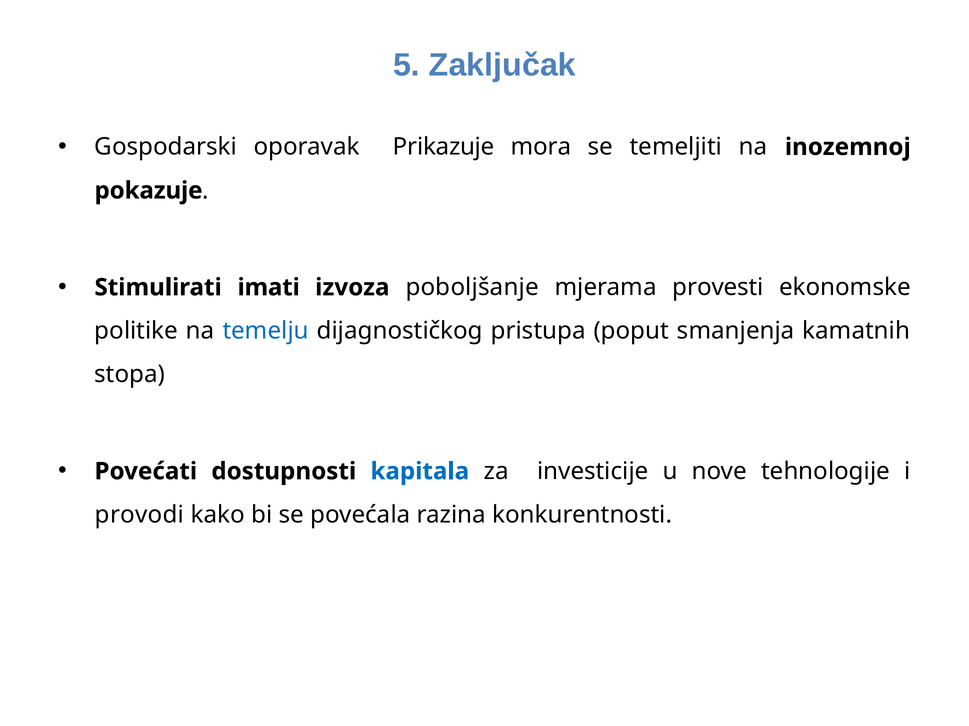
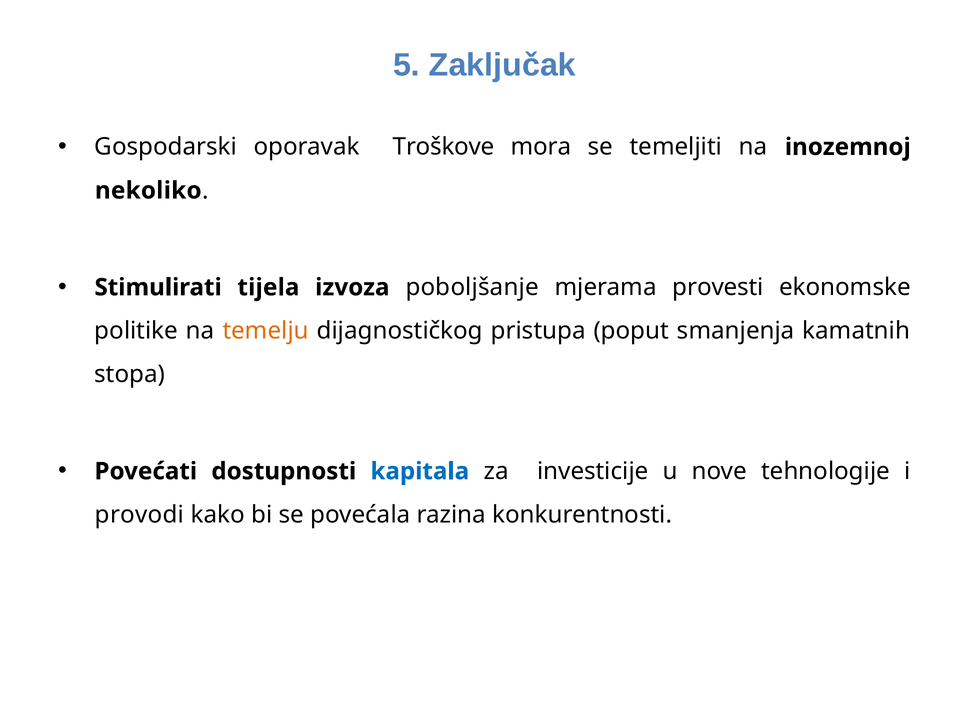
Prikazuje: Prikazuje -> Troškove
pokazuje: pokazuje -> nekoliko
imati: imati -> tijela
temelju colour: blue -> orange
